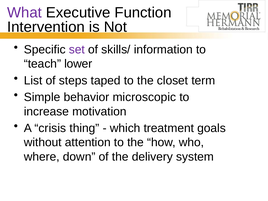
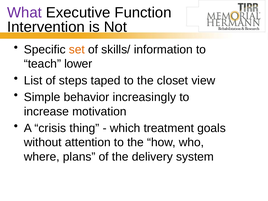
set colour: purple -> orange
term: term -> view
microscopic: microscopic -> increasingly
down: down -> plans
